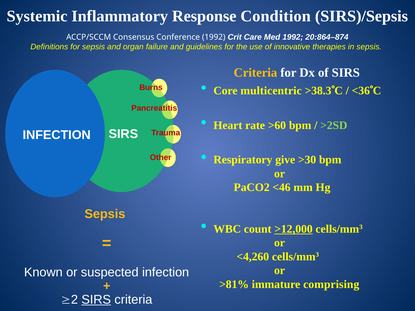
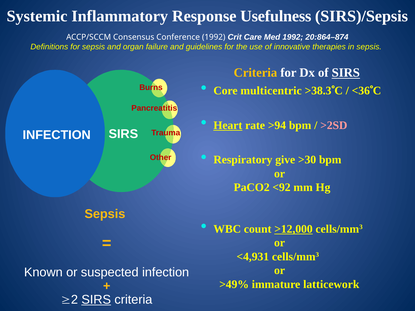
Condition: Condition -> Usefulness
SIRS at (346, 73) underline: none -> present
Heart underline: none -> present
>60: >60 -> >94
>2SD colour: light green -> pink
<46: <46 -> <92
<4,260: <4,260 -> <4,931
>81%: >81% -> >49%
comprising: comprising -> latticework
